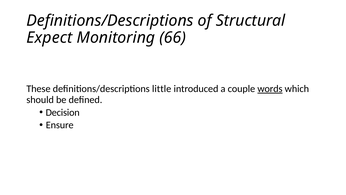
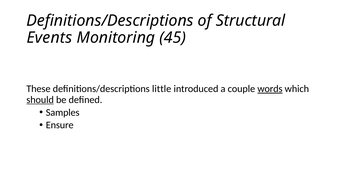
Expect: Expect -> Events
66: 66 -> 45
should underline: none -> present
Decision: Decision -> Samples
